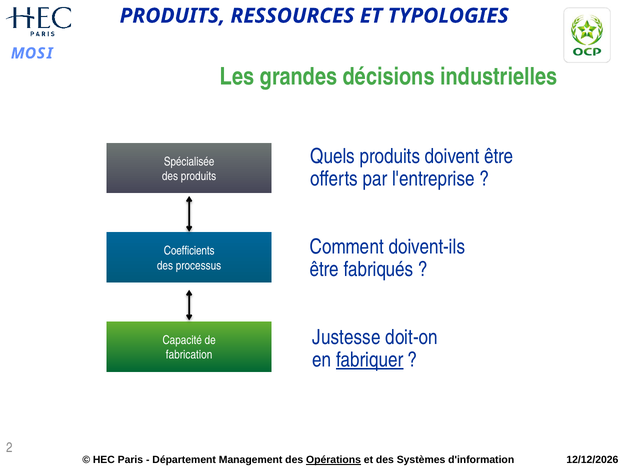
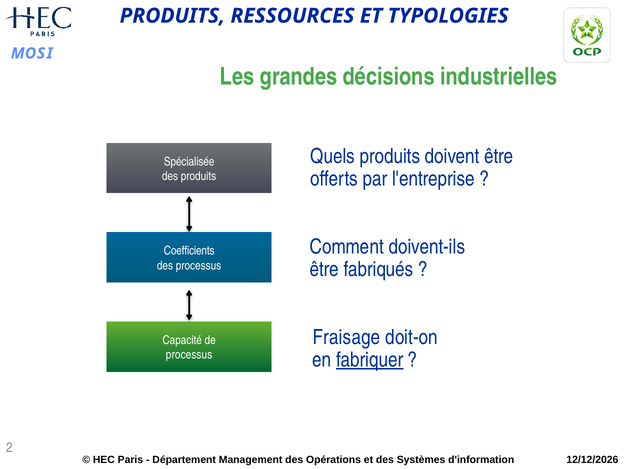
Justesse: Justesse -> Fraisage
fabrication at (189, 355): fabrication -> processus
Opérations underline: present -> none
